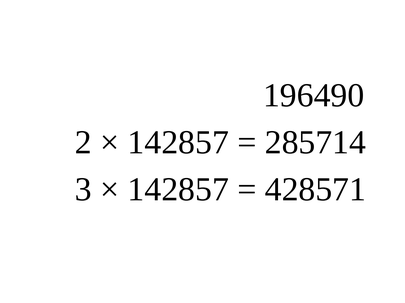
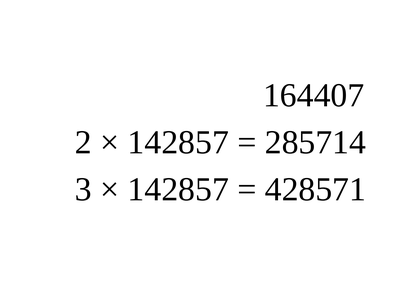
196490: 196490 -> 164407
